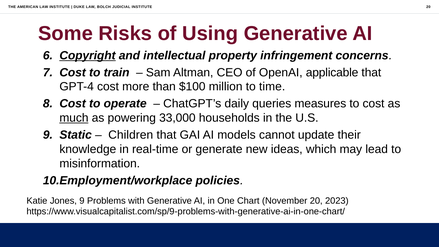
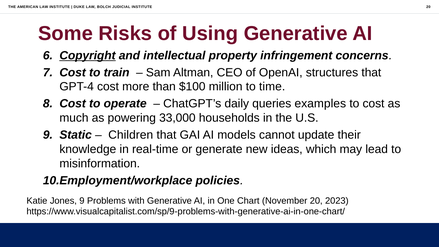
applicable: applicable -> structures
measures: measures -> examples
much underline: present -> none
